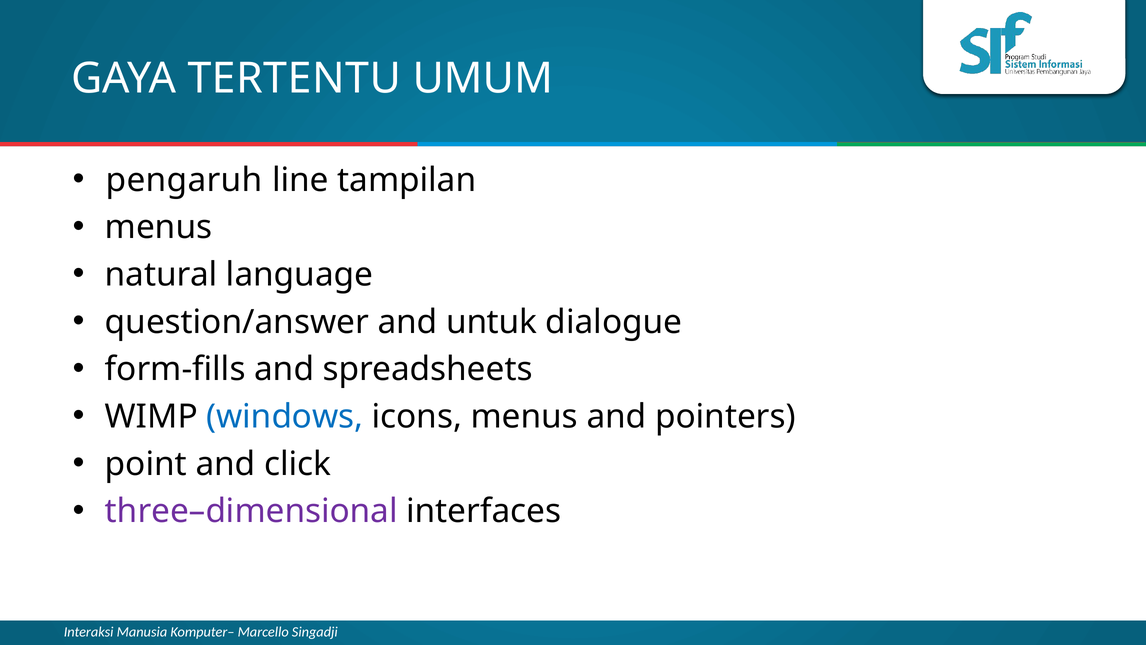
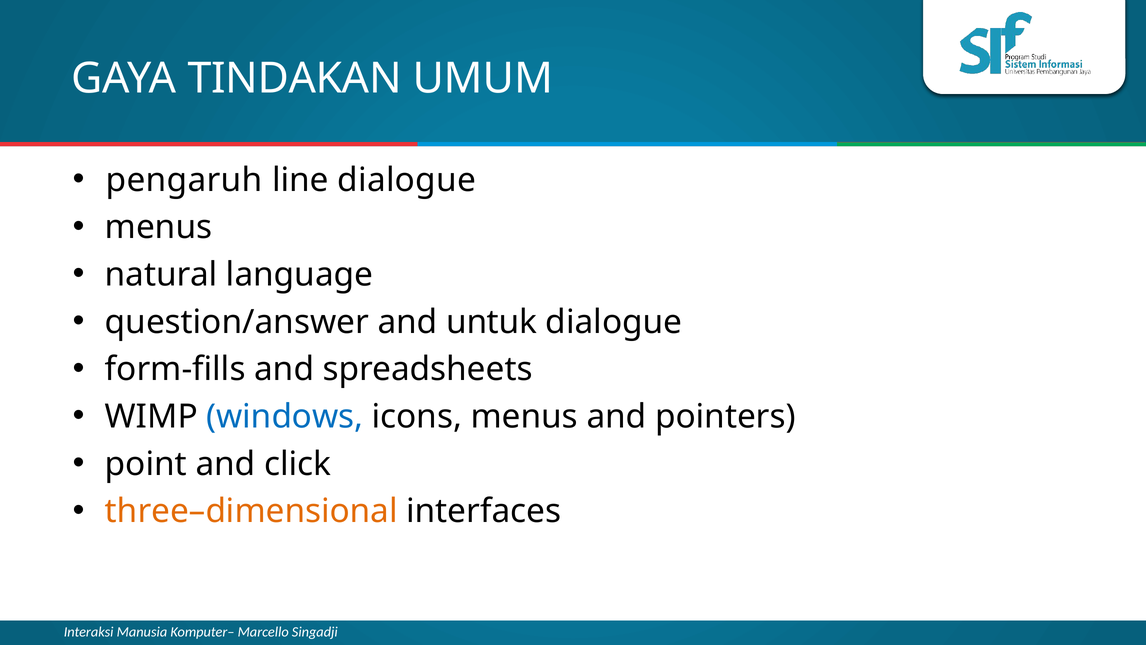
TERTENTU: TERTENTU -> TINDAKAN
line tampilan: tampilan -> dialogue
three–dimensional colour: purple -> orange
